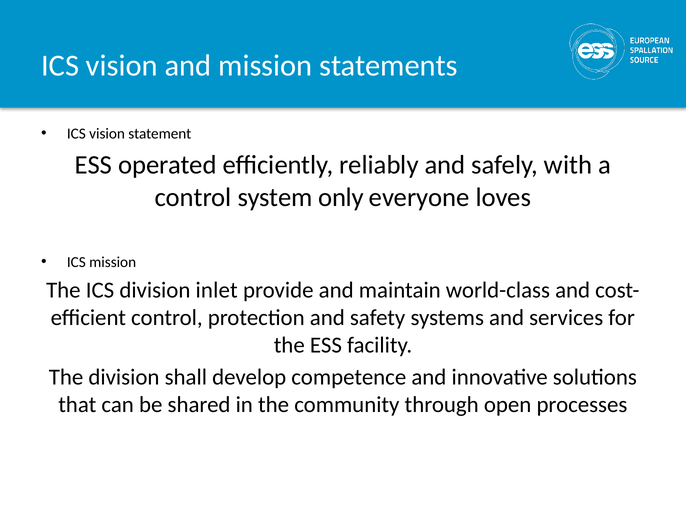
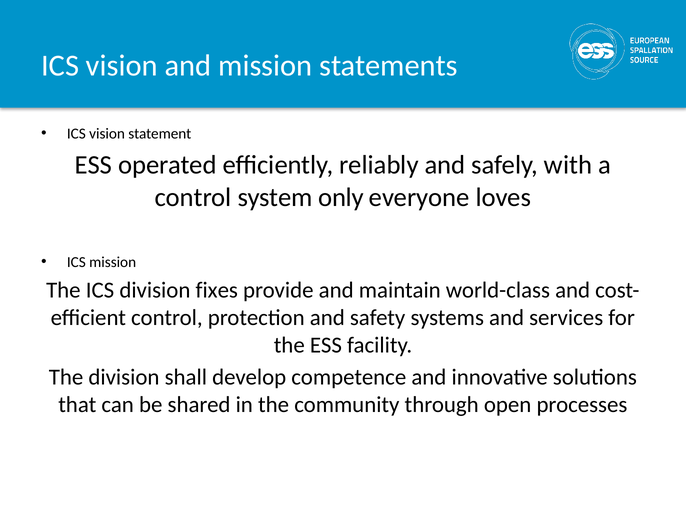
inlet: inlet -> fixes
